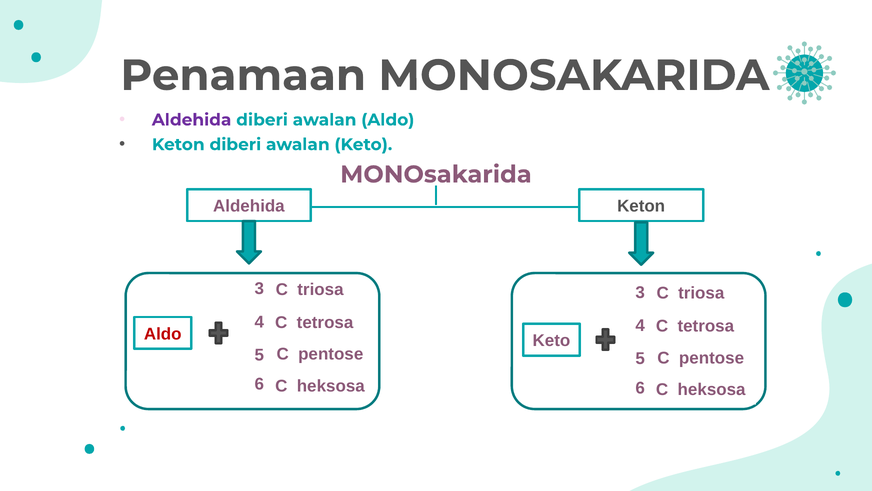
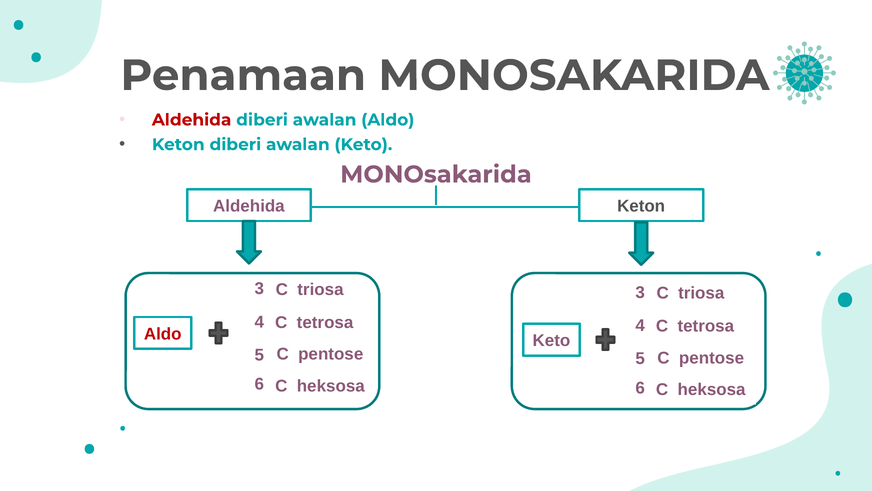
Aldehida at (192, 120) colour: purple -> red
